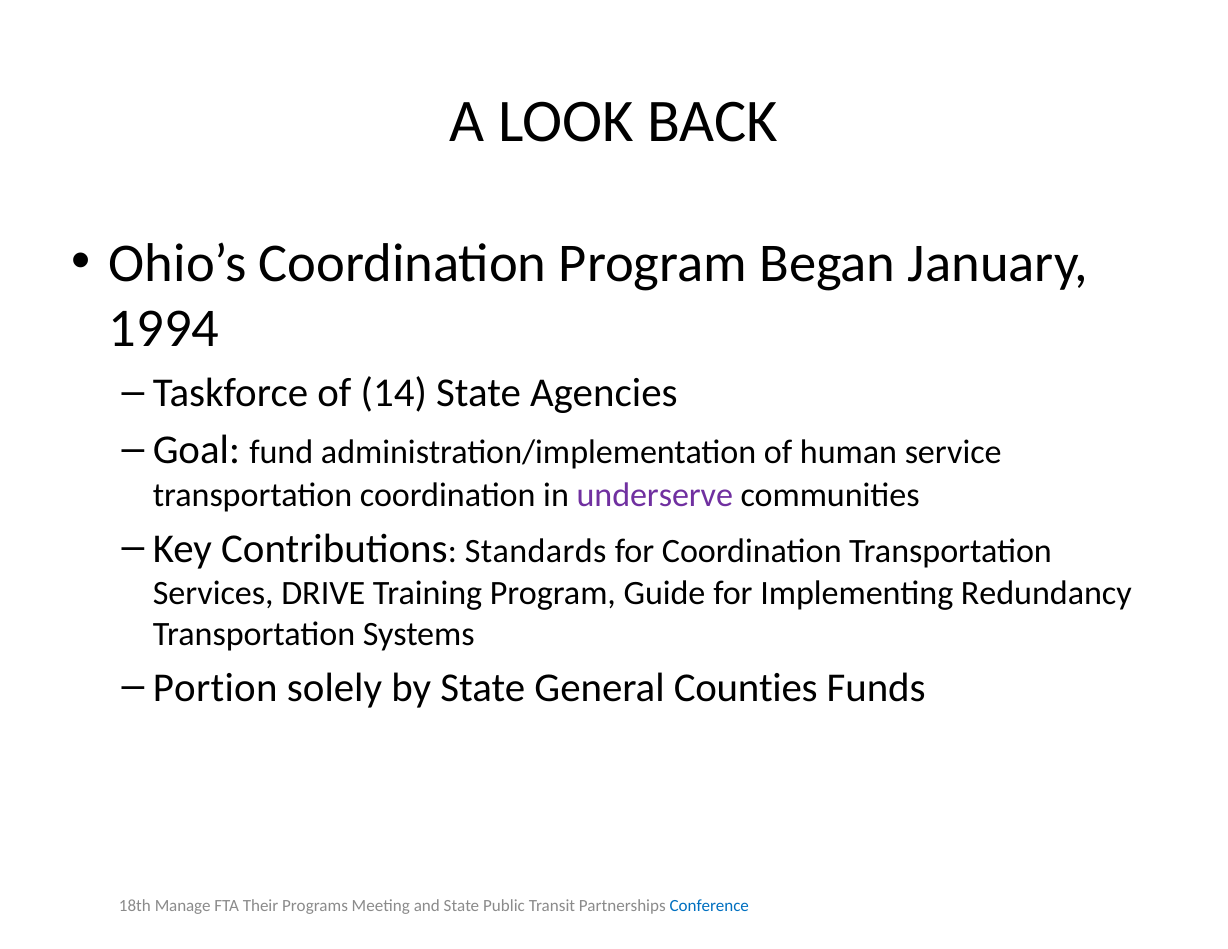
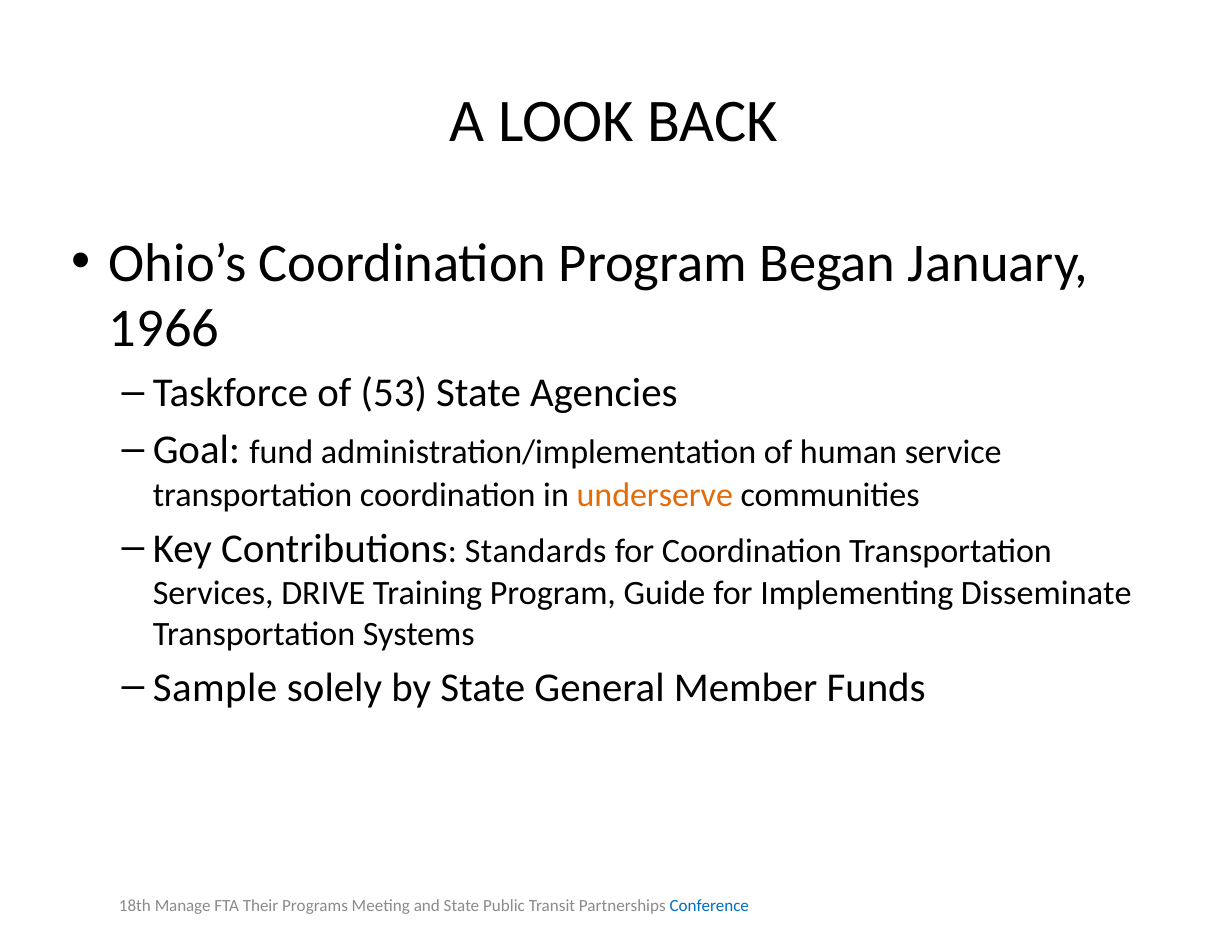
1994: 1994 -> 1966
14: 14 -> 53
underserve colour: purple -> orange
Redundancy: Redundancy -> Disseminate
Portion: Portion -> Sample
Counties: Counties -> Member
